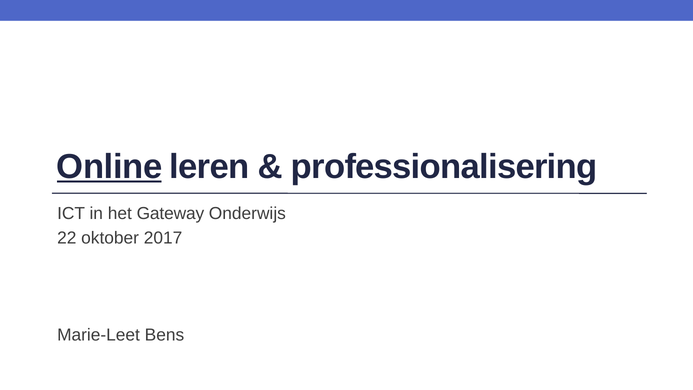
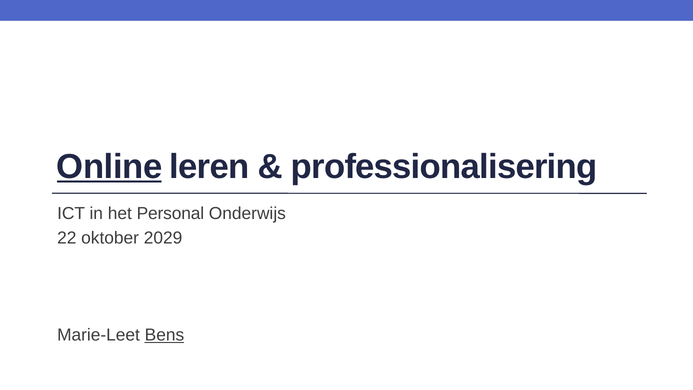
Gateway: Gateway -> Personal
2017: 2017 -> 2029
Bens underline: none -> present
